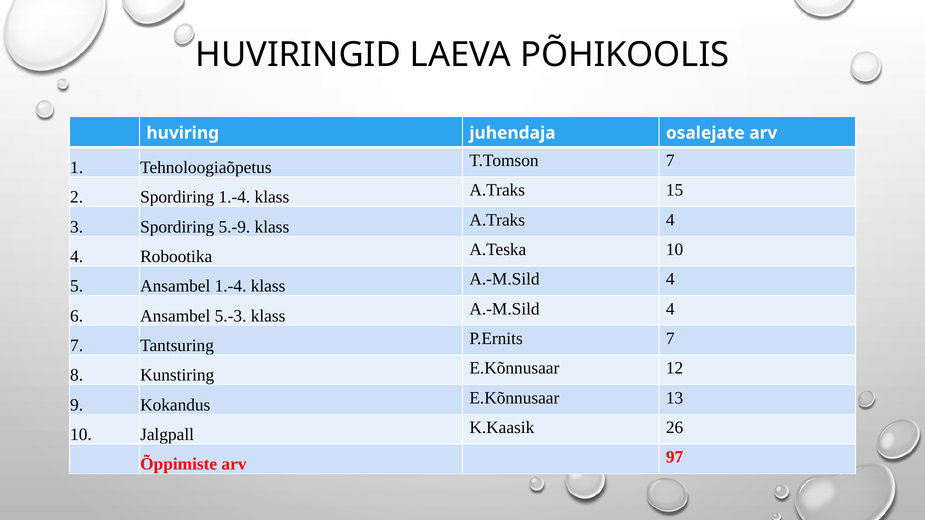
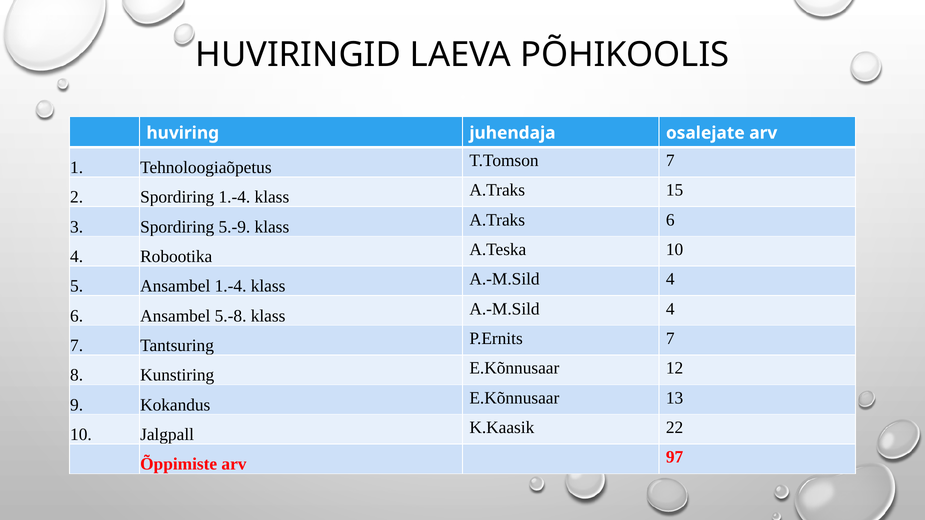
A.Traks 4: 4 -> 6
5.-3: 5.-3 -> 5.-8
26: 26 -> 22
